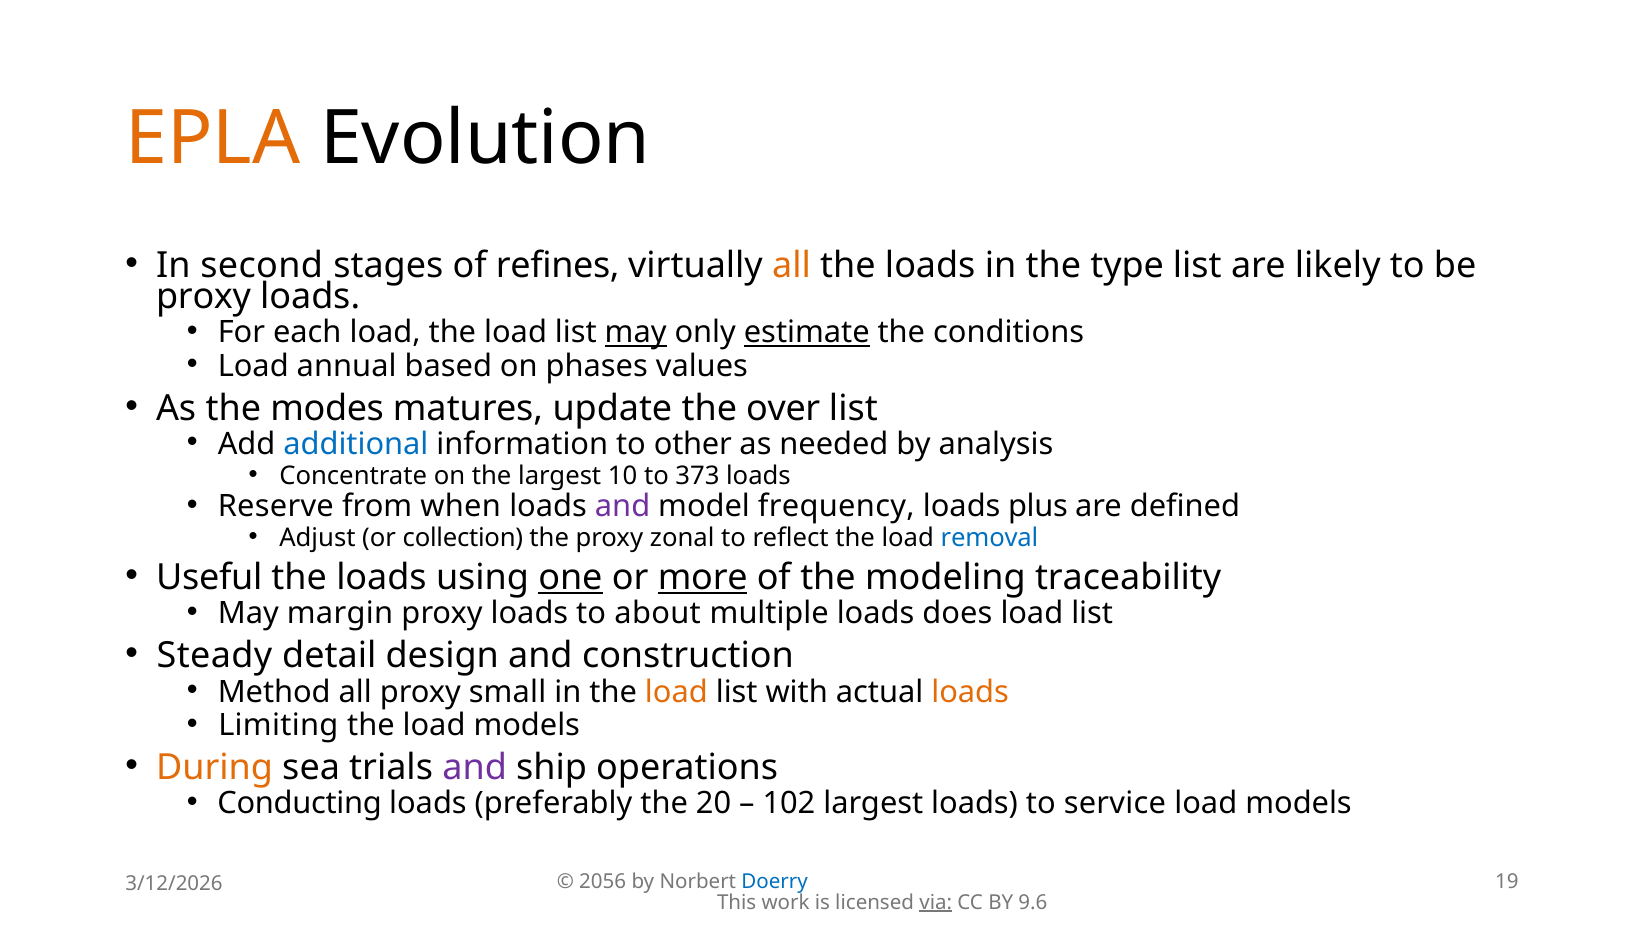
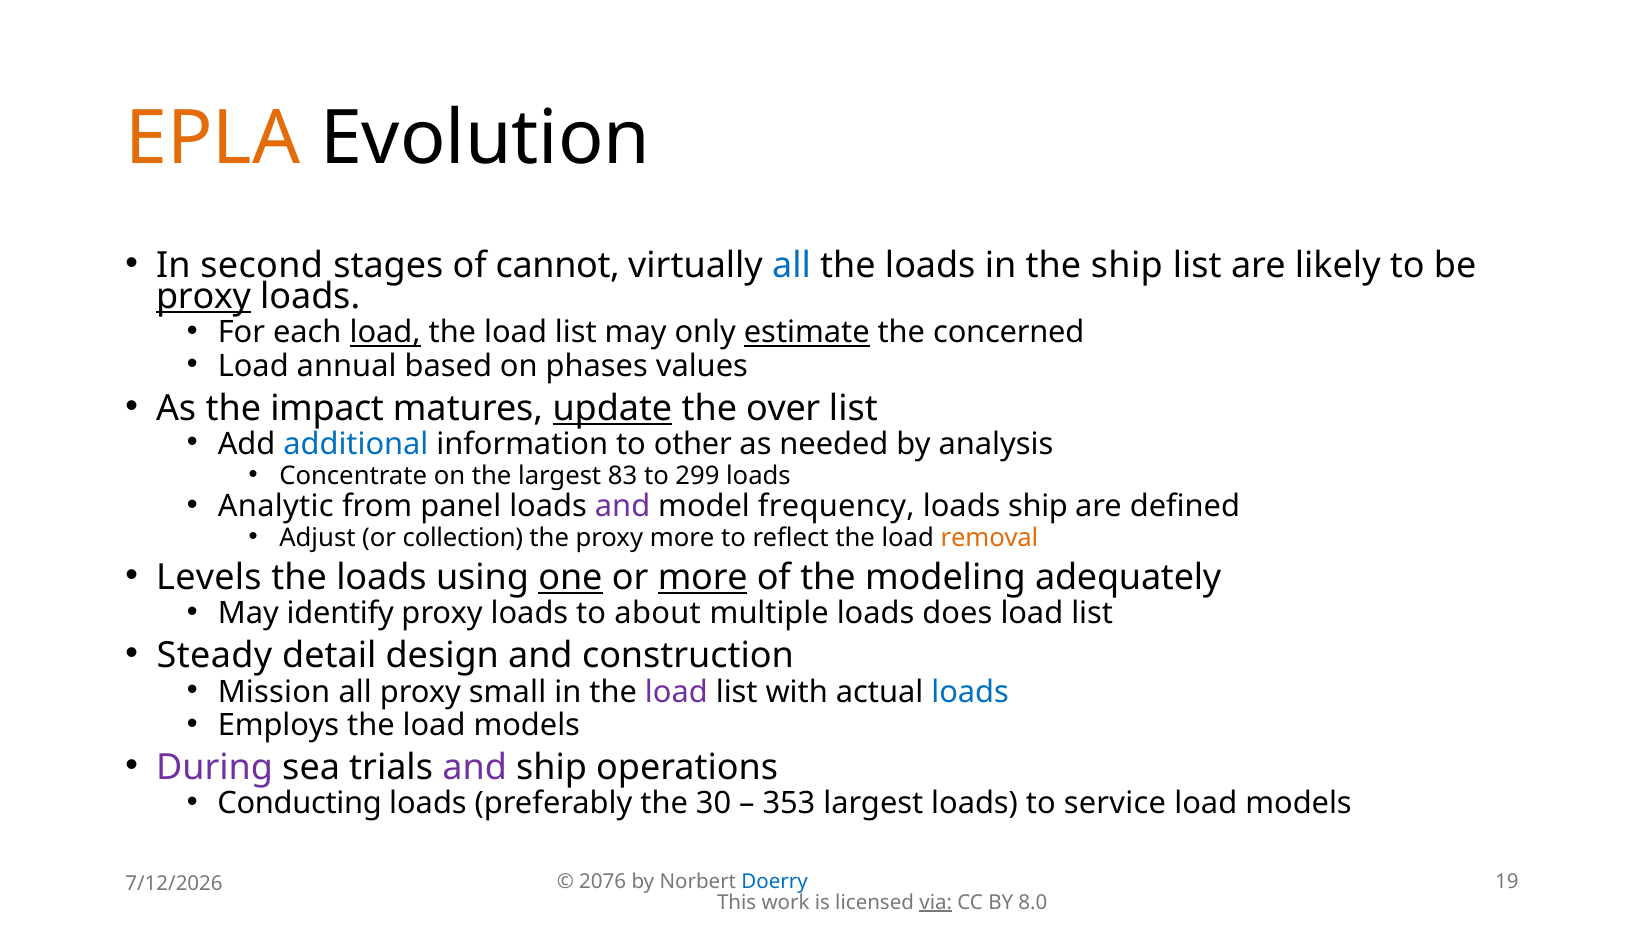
refines: refines -> cannot
all at (791, 265) colour: orange -> blue
the type: type -> ship
proxy at (204, 296) underline: none -> present
load at (385, 332) underline: none -> present
may at (636, 332) underline: present -> none
conditions: conditions -> concerned
modes: modes -> impact
update underline: none -> present
10: 10 -> 83
373: 373 -> 299
Reserve: Reserve -> Analytic
when: when -> panel
loads plus: plus -> ship
proxy zonal: zonal -> more
removal colour: blue -> orange
Useful: Useful -> Levels
traceability: traceability -> adequately
margin: margin -> identify
Method: Method -> Mission
load at (676, 692) colour: orange -> purple
loads at (970, 692) colour: orange -> blue
Limiting: Limiting -> Employs
During colour: orange -> purple
20: 20 -> 30
102: 102 -> 353
2056: 2056 -> 2076
3/12/2026: 3/12/2026 -> 7/12/2026
9.6: 9.6 -> 8.0
